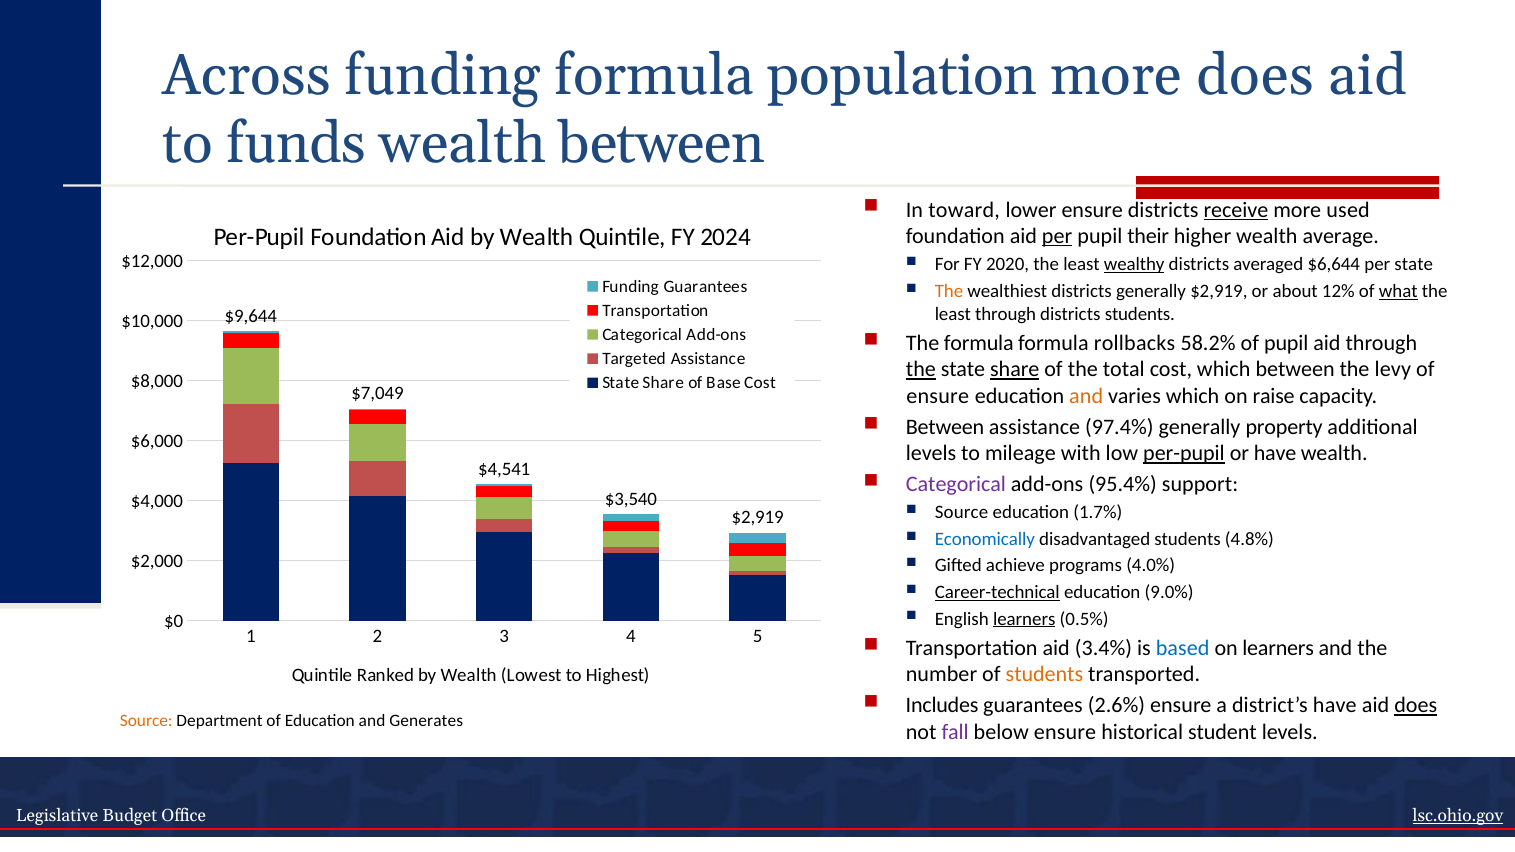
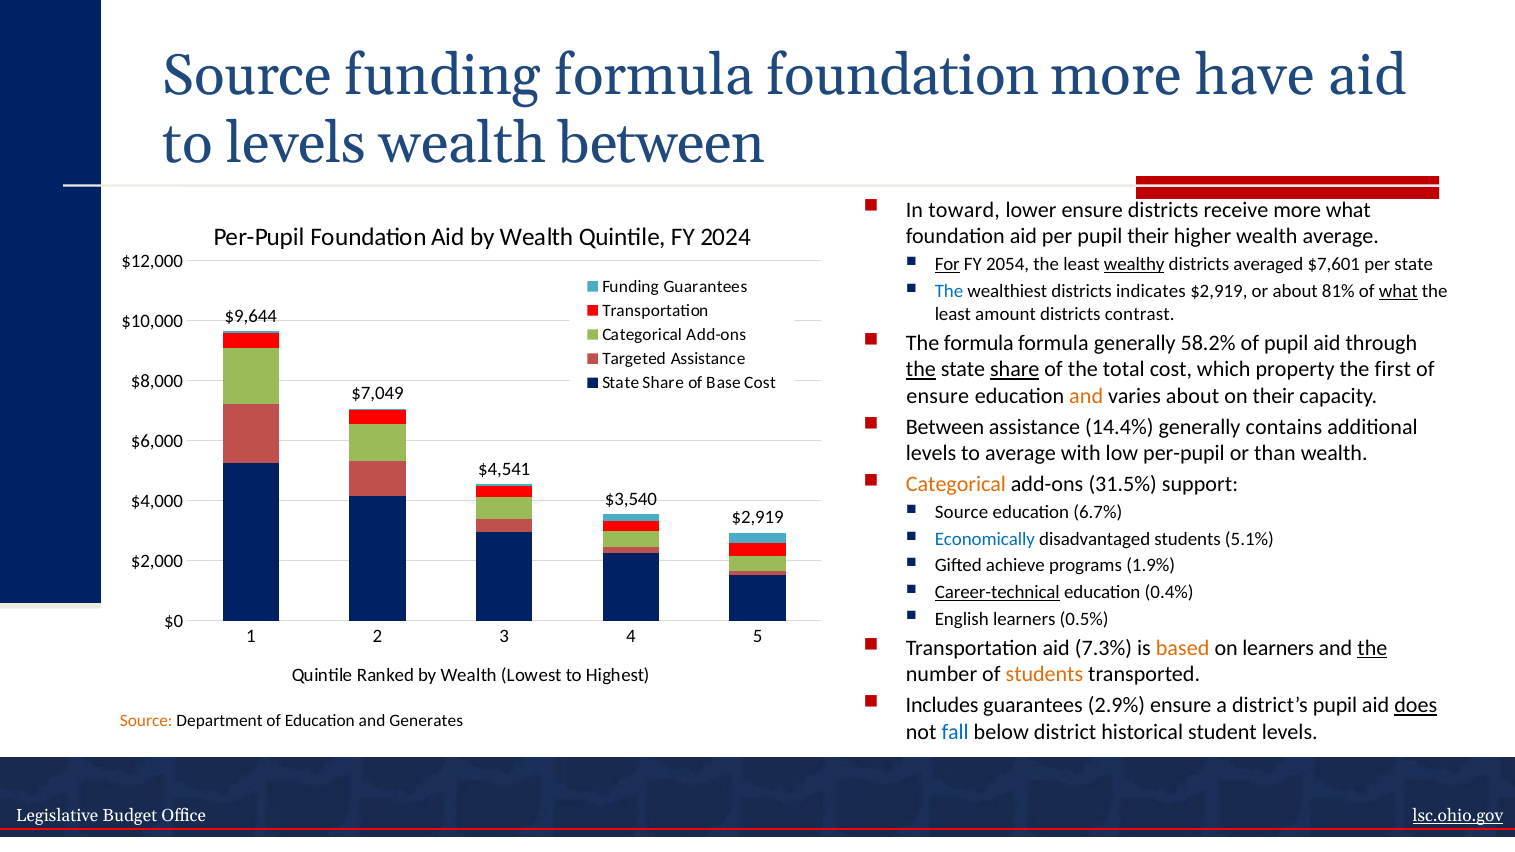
Across at (247, 75): Across -> Source
formula population: population -> foundation
more does: does -> have
to funds: funds -> levels
receive underline: present -> none
more used: used -> what
per at (1057, 236) underline: present -> none
For underline: none -> present
2020: 2020 -> 2054
$6,644: $6,644 -> $7,601
The at (949, 291) colour: orange -> blue
districts generally: generally -> indicates
12%: 12% -> 81%
least through: through -> amount
districts students: students -> contrast
formula rollbacks: rollbacks -> generally
which between: between -> property
levy: levy -> first
varies which: which -> about
on raise: raise -> their
97.4%: 97.4% -> 14.4%
property: property -> contains
to mileage: mileage -> average
per-pupil at (1184, 454) underline: present -> none
or have: have -> than
Categorical at (956, 485) colour: purple -> orange
95.4%: 95.4% -> 31.5%
1.7%: 1.7% -> 6.7%
4.8%: 4.8% -> 5.1%
4.0%: 4.0% -> 1.9%
9.0%: 9.0% -> 0.4%
learners at (1024, 619) underline: present -> none
3.4%: 3.4% -> 7.3%
based colour: blue -> orange
the at (1372, 648) underline: none -> present
2.6%: 2.6% -> 2.9%
district’s have: have -> pupil
fall colour: purple -> blue
below ensure: ensure -> district
